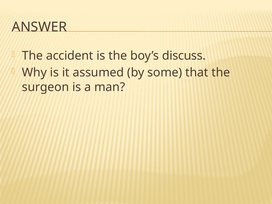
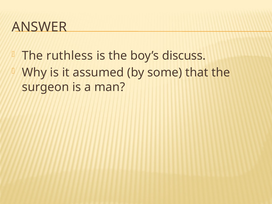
accident: accident -> ruthless
